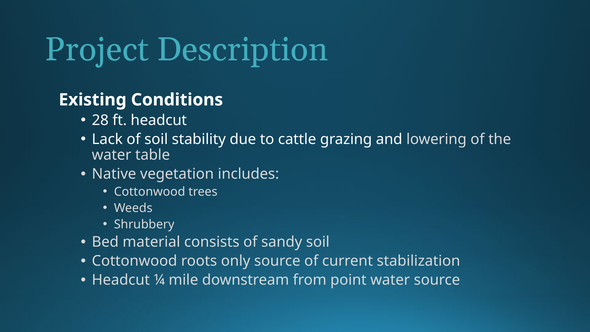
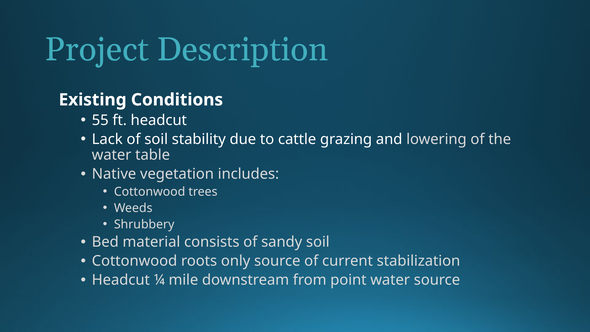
28: 28 -> 55
